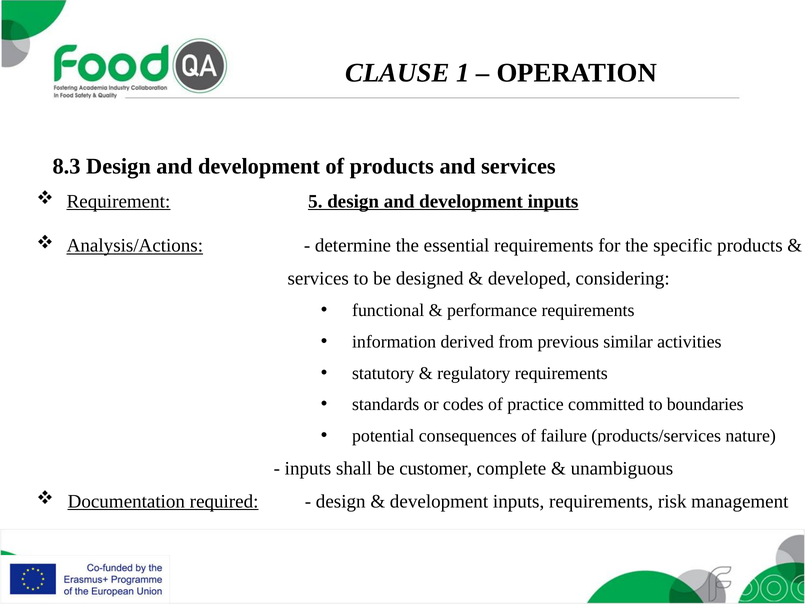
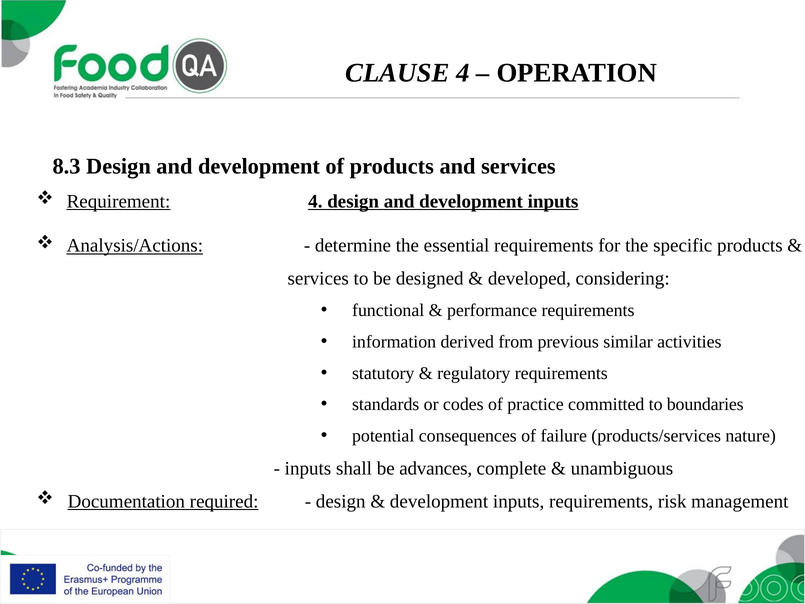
CLAUSE 1: 1 -> 4
Requirement 5: 5 -> 4
customer: customer -> advances
